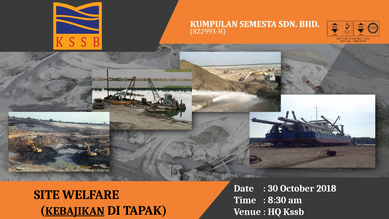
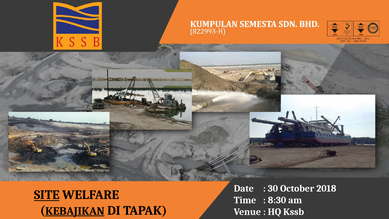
SITE underline: none -> present
